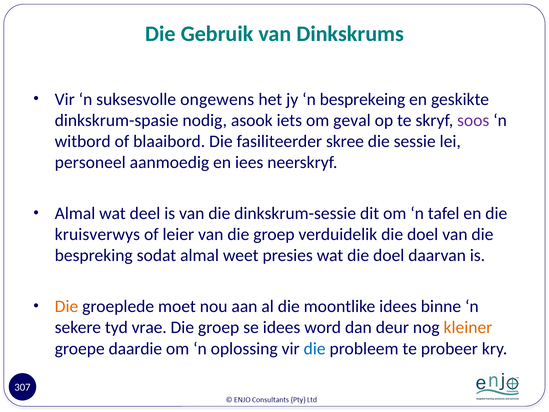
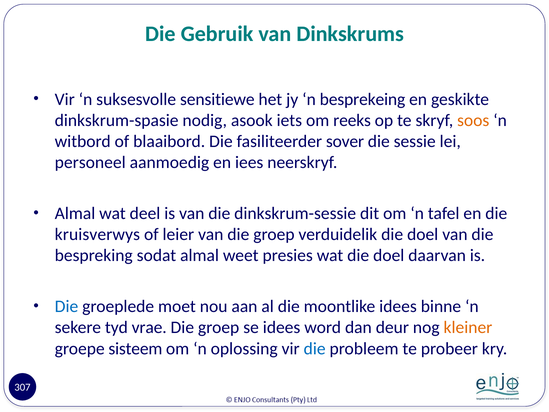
ongewens: ongewens -> sensitiewe
geval: geval -> reeks
soos colour: purple -> orange
skree: skree -> sover
Die at (66, 306) colour: orange -> blue
daardie: daardie -> sisteem
